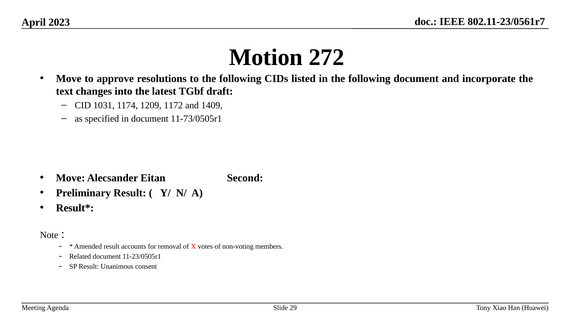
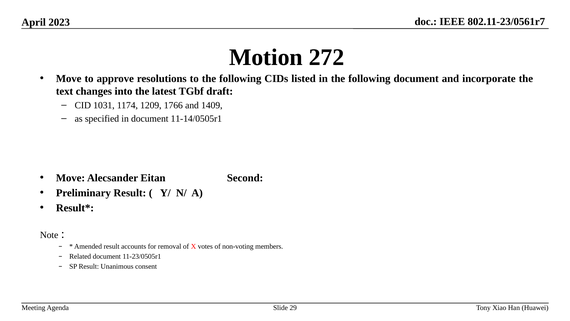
1172: 1172 -> 1766
11-73/0505r1: 11-73/0505r1 -> 11-14/0505r1
